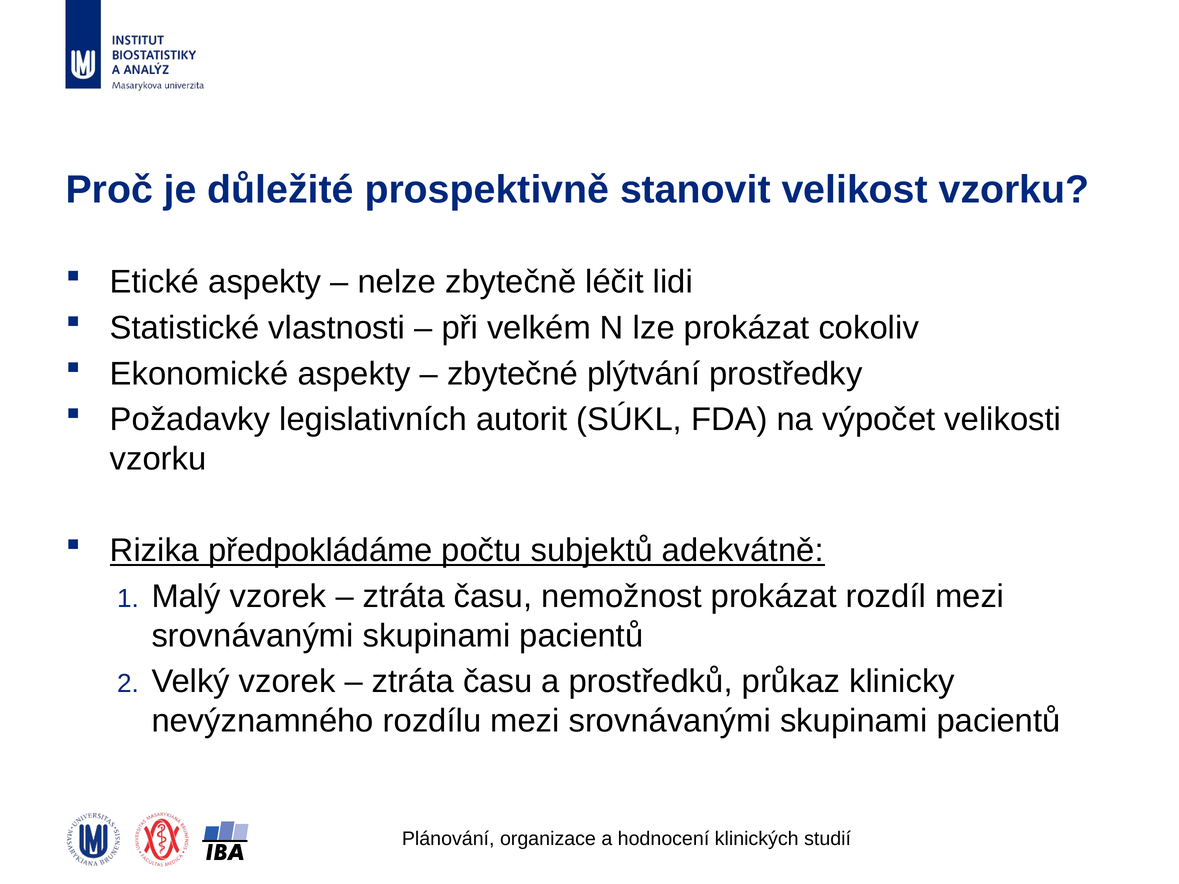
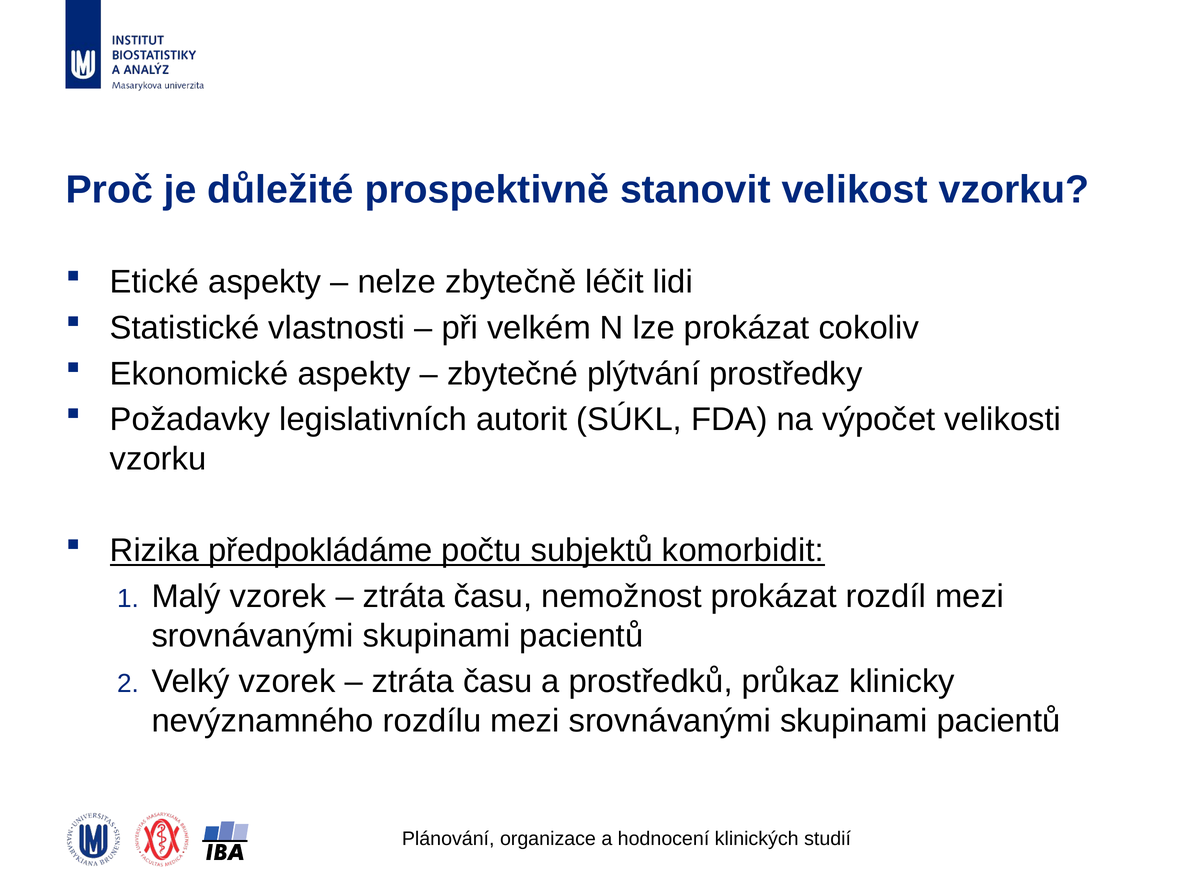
adekvátně: adekvátně -> komorbidit
